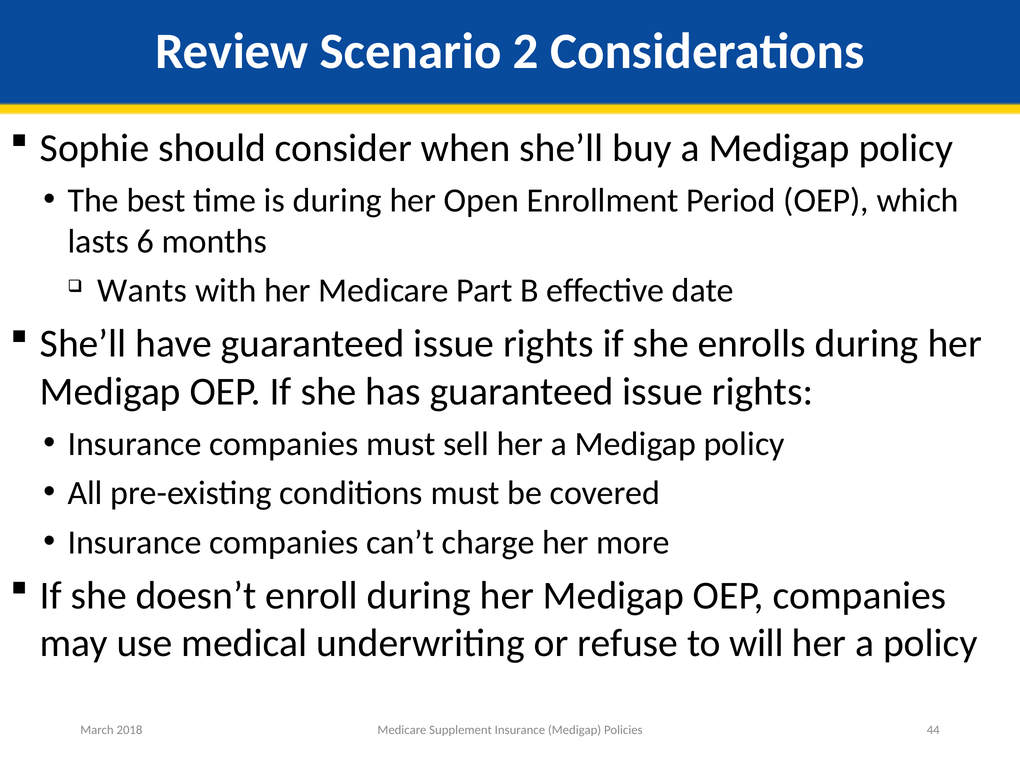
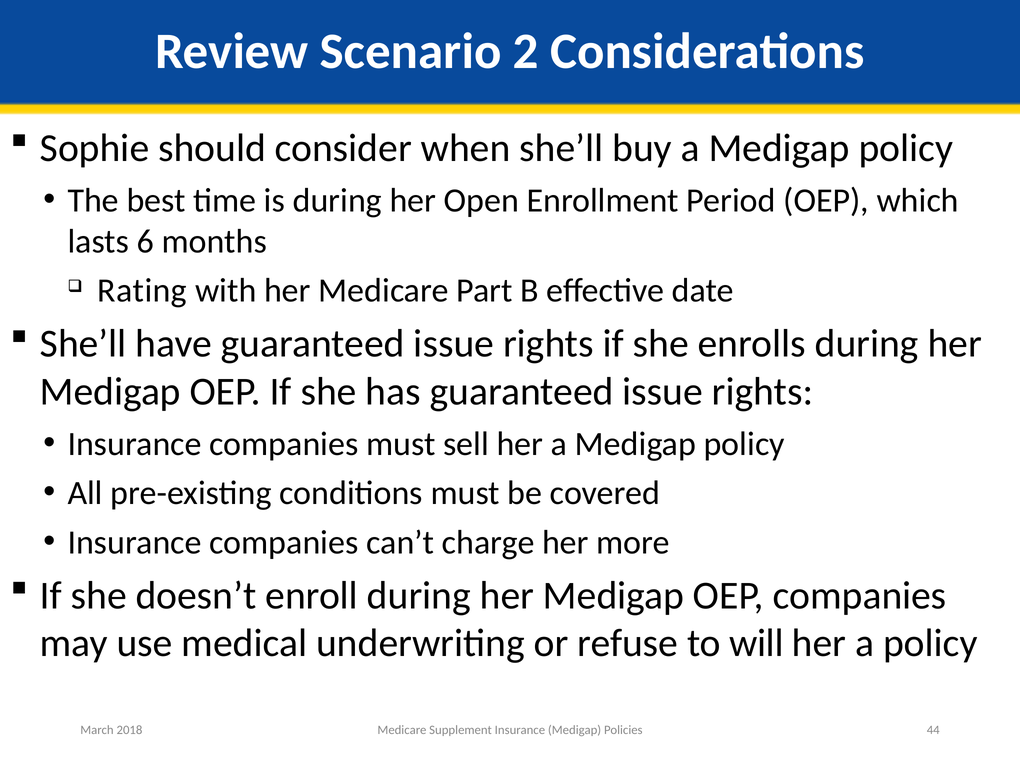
Wants: Wants -> Rating
